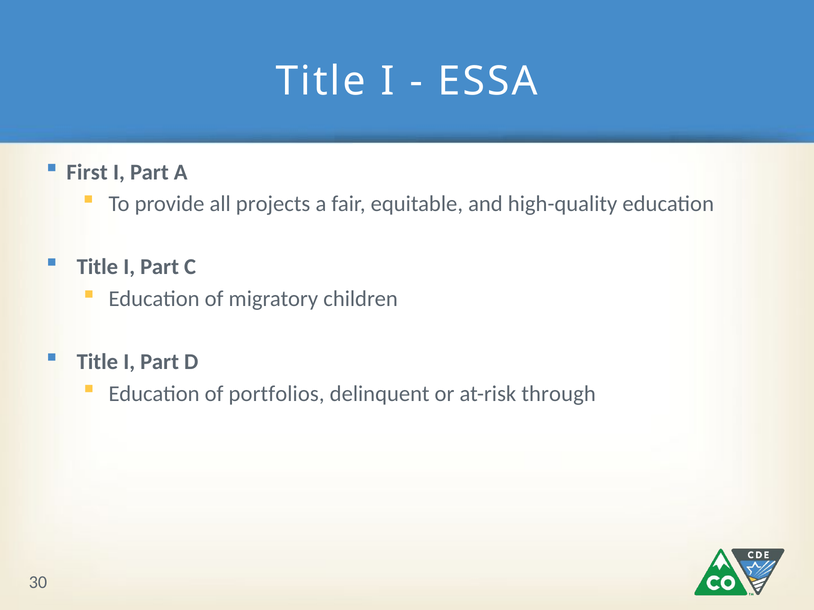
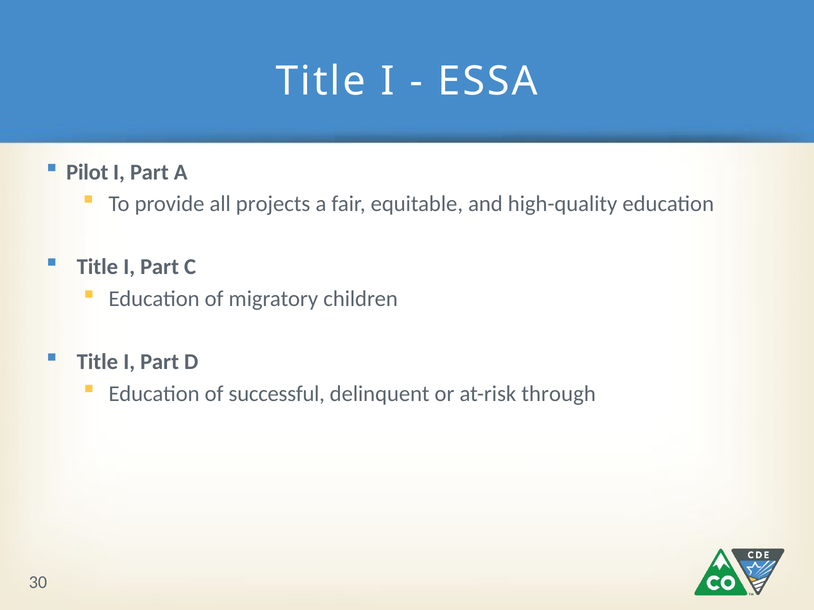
First: First -> Pilot
portfolios: portfolios -> successful
